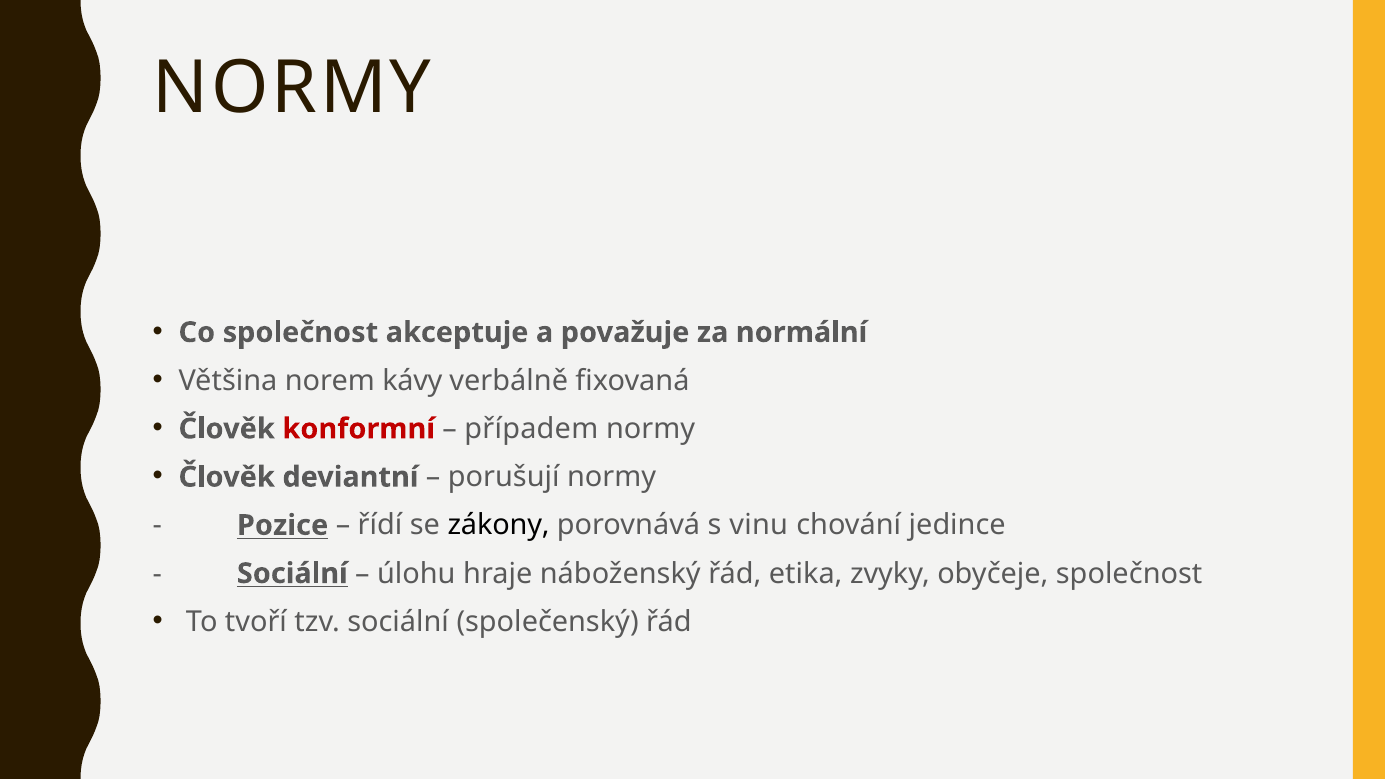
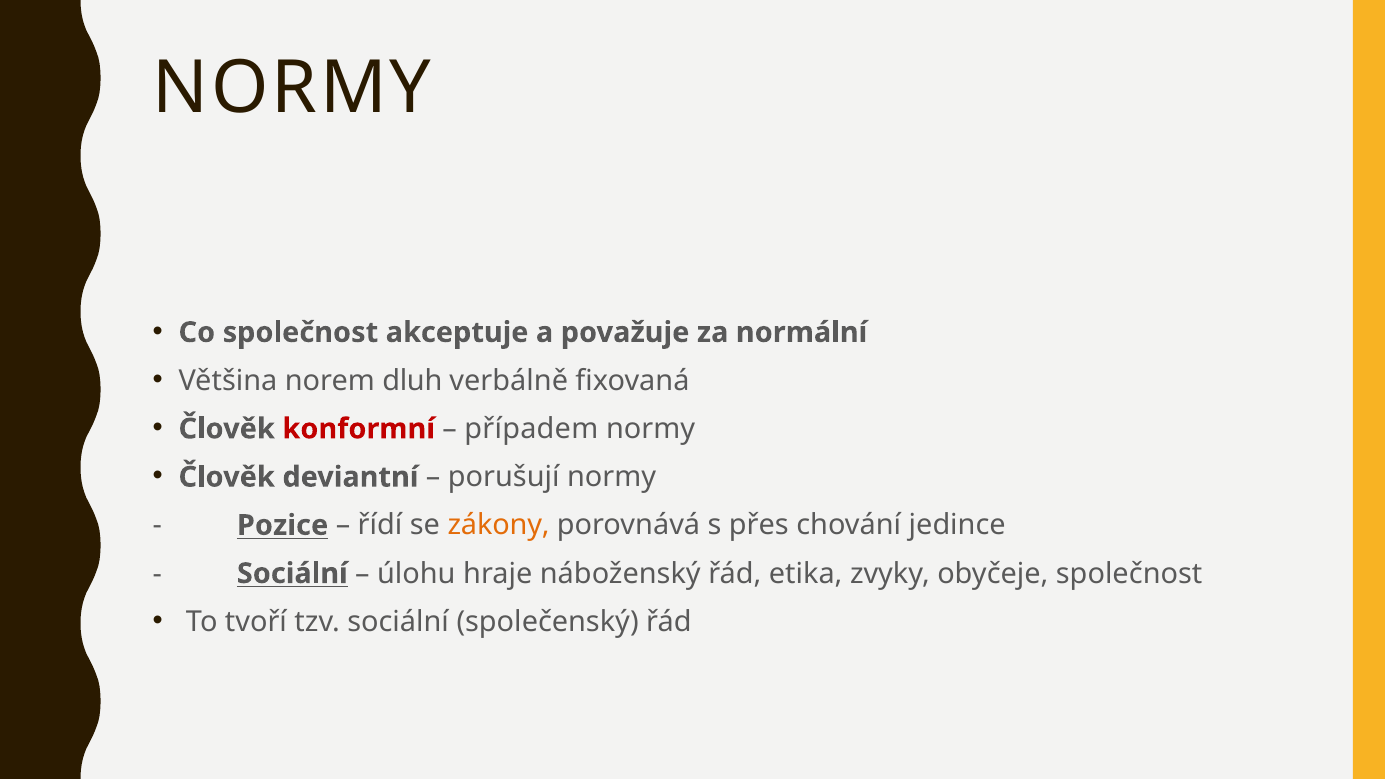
kávy: kávy -> dluh
zákony colour: black -> orange
vinu: vinu -> přes
